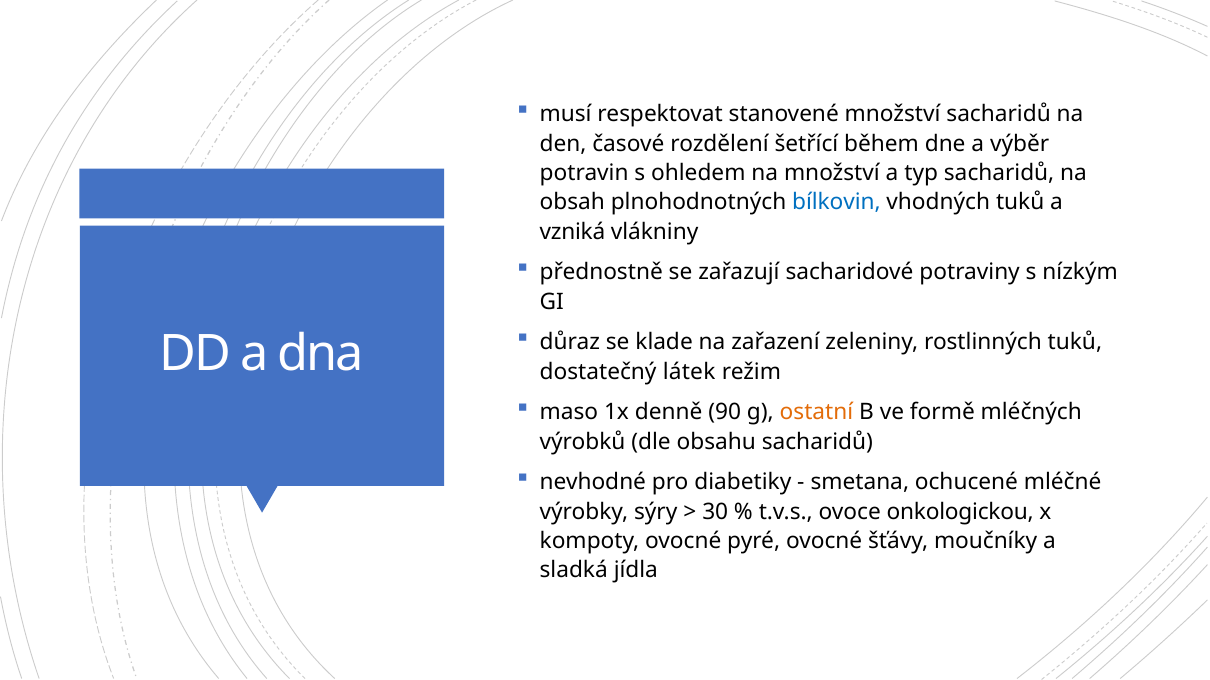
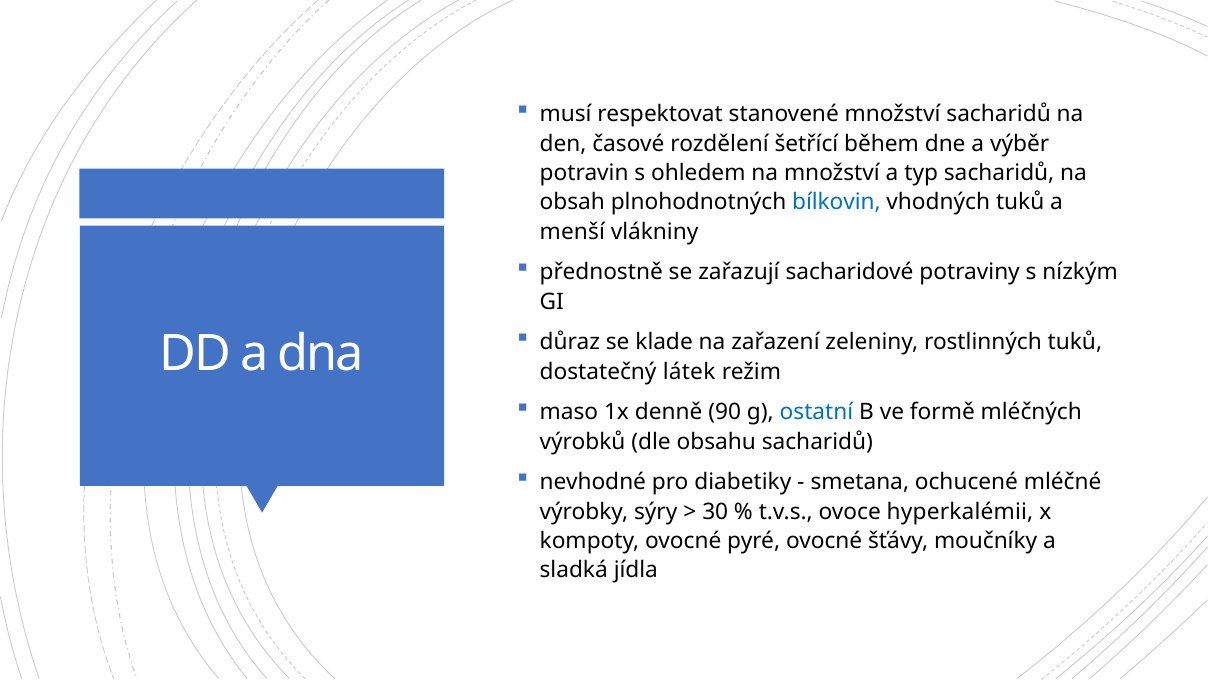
vzniká: vzniká -> menší
ostatní colour: orange -> blue
onkologickou: onkologickou -> hyperkalémii
